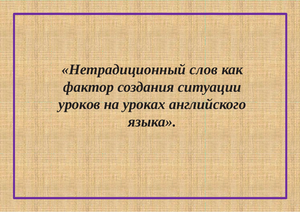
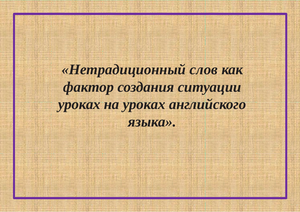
уроков at (79, 105): уроков -> уроках
